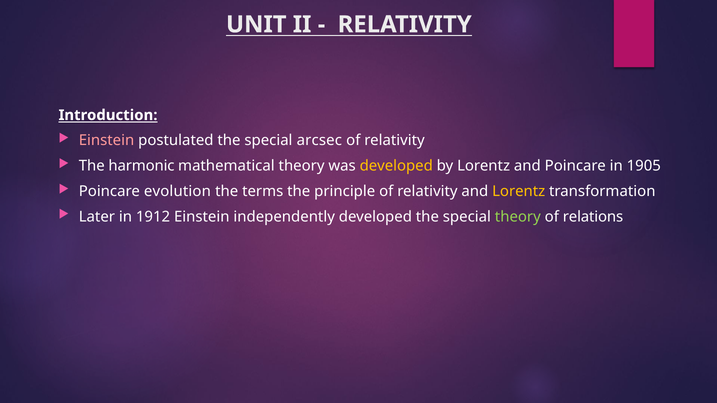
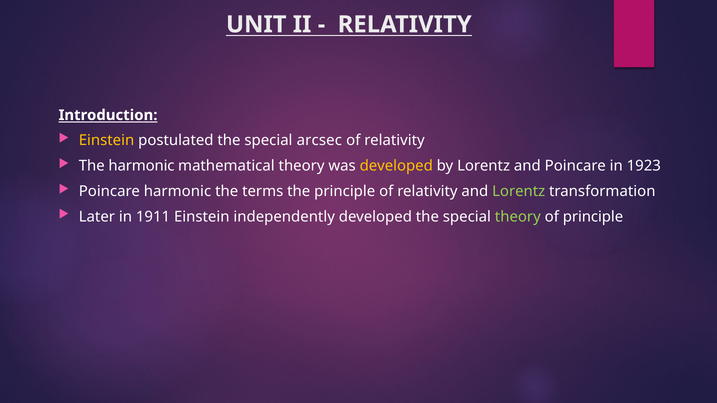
Einstein at (107, 141) colour: pink -> yellow
1905: 1905 -> 1923
Poincare evolution: evolution -> harmonic
Lorentz at (519, 191) colour: yellow -> light green
1912: 1912 -> 1911
of relations: relations -> principle
